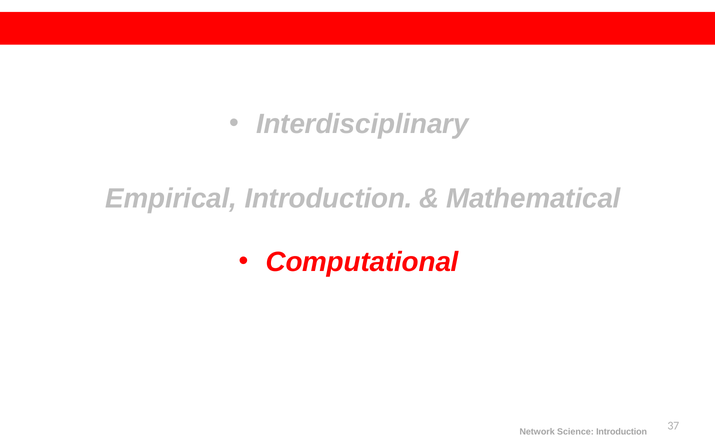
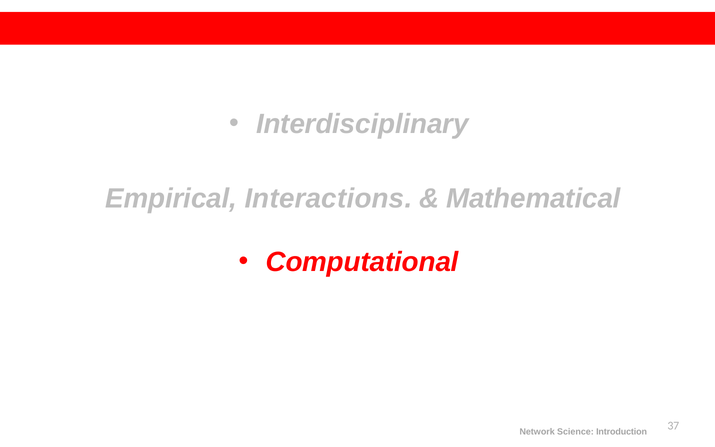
Empirical Introduction: Introduction -> Interactions
